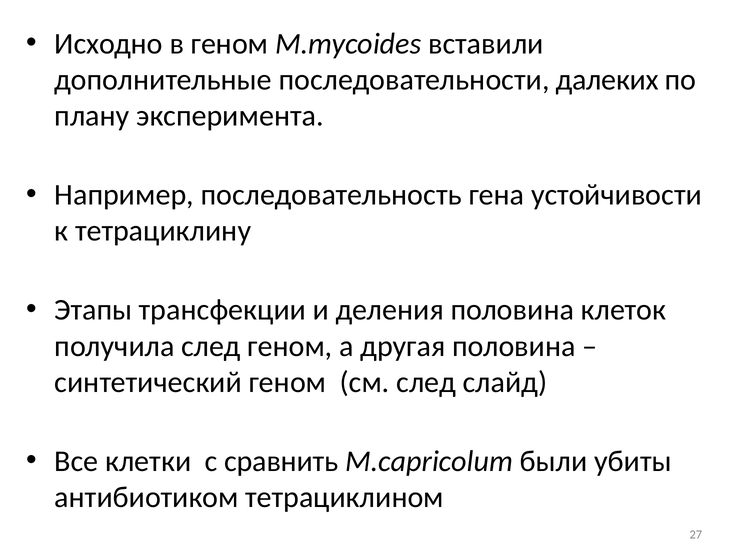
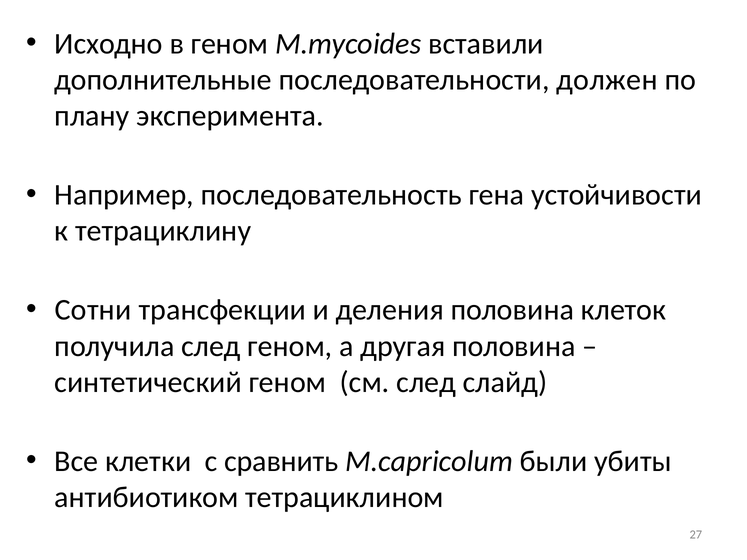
далеких: далеких -> должен
Этапы: Этапы -> Сотни
